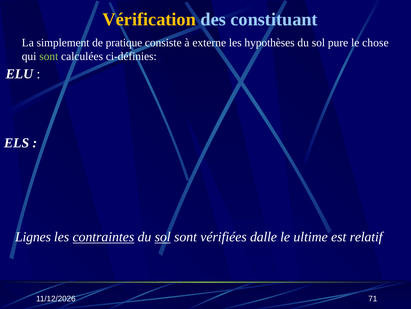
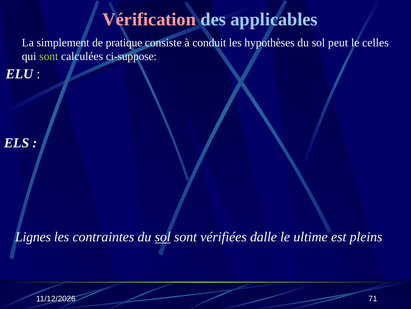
Vérification colour: yellow -> pink
constituant: constituant -> applicables
externe: externe -> conduit
pure: pure -> peut
chose: chose -> celles
ci-définies: ci-définies -> ci-suppose
contraintes underline: present -> none
relatif: relatif -> pleins
